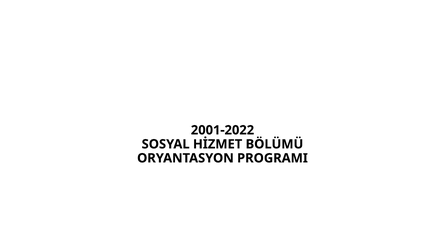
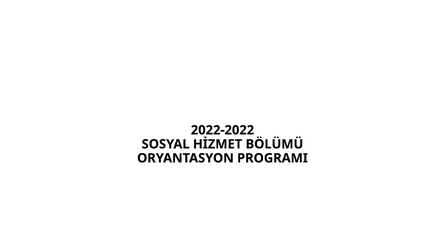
2001-2022: 2001-2022 -> 2022-2022
